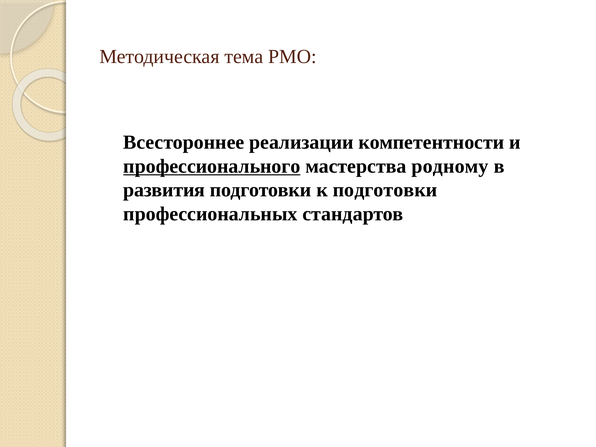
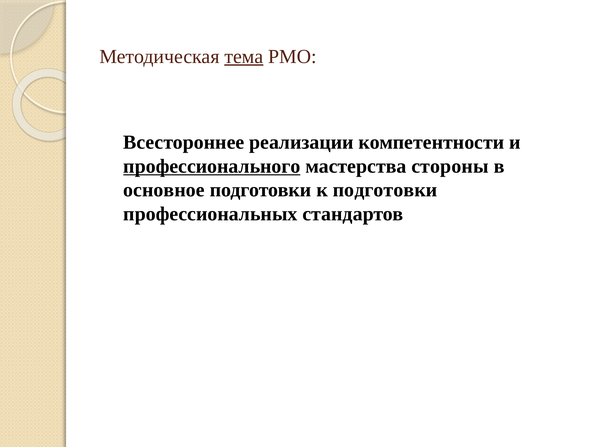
тема underline: none -> present
родному: родному -> стороны
развития: развития -> основное
